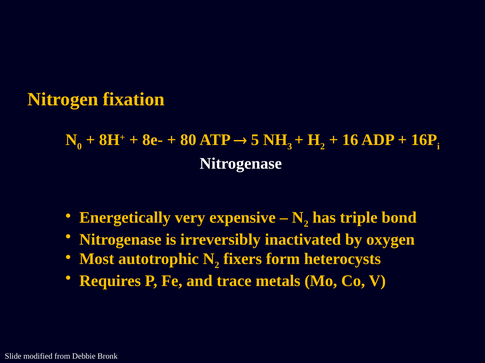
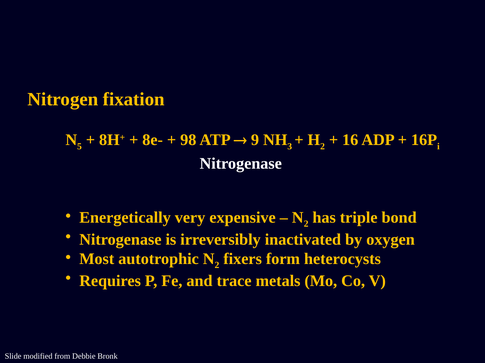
0: 0 -> 5
80: 80 -> 98
5: 5 -> 9
